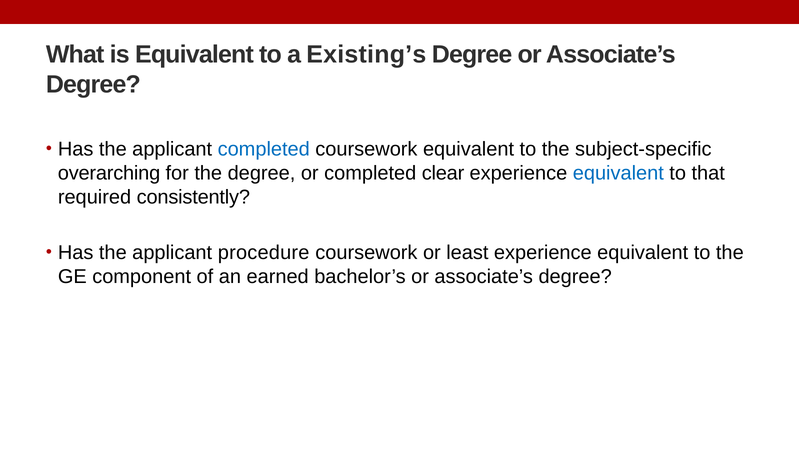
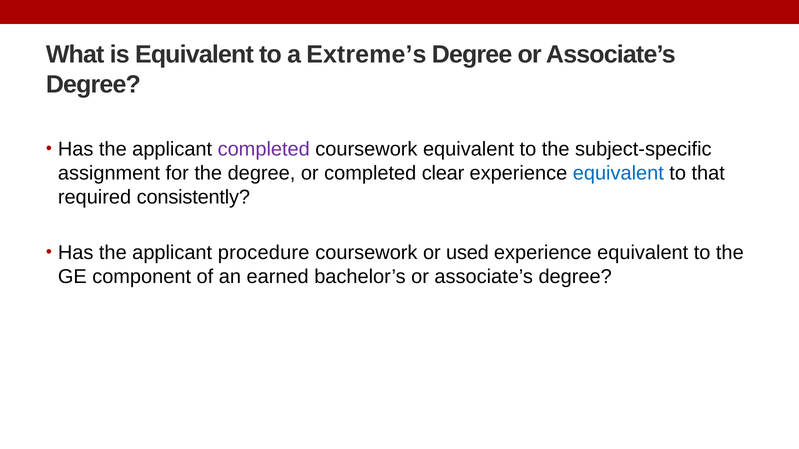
Existing’s: Existing’s -> Extreme’s
completed at (264, 149) colour: blue -> purple
overarching: overarching -> assignment
least: least -> used
